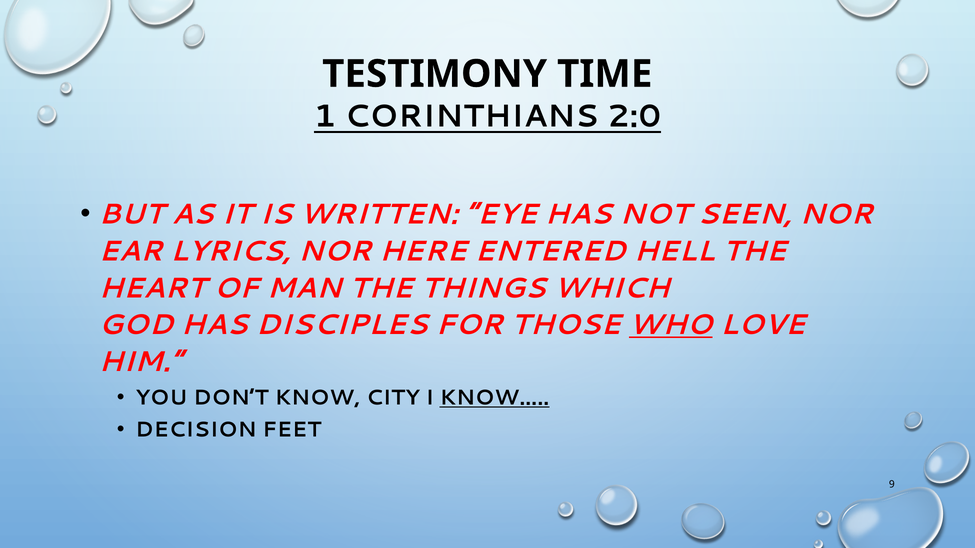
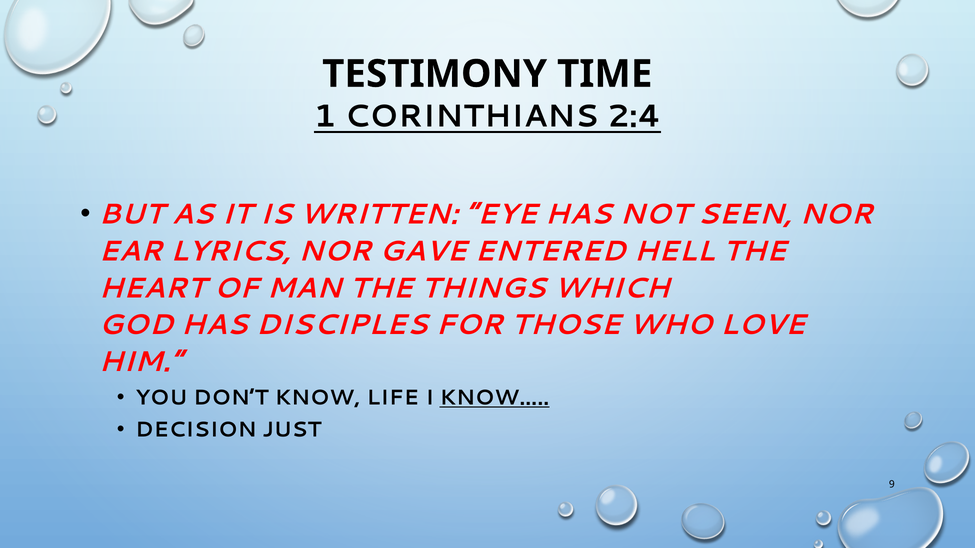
2:0: 2:0 -> 2:4
HERE: HERE -> GAVE
WHO underline: present -> none
CITY: CITY -> LIFE
FEET: FEET -> JUST
